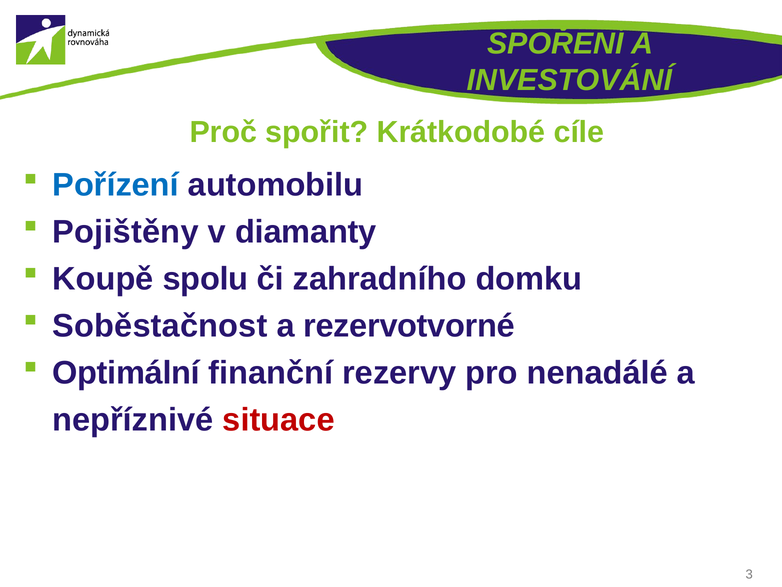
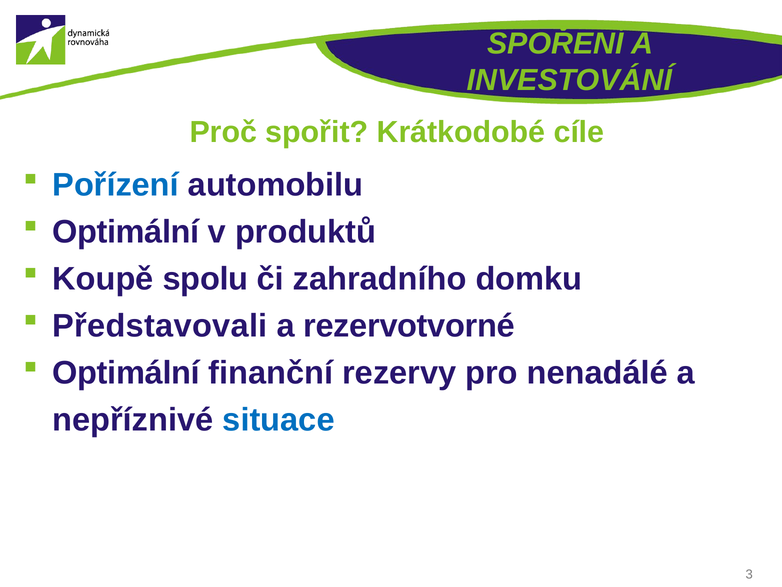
Pojištěny at (126, 232): Pojištěny -> Optimální
diamanty: diamanty -> produktů
Soběstačnost: Soběstačnost -> Představovali
situace colour: red -> blue
